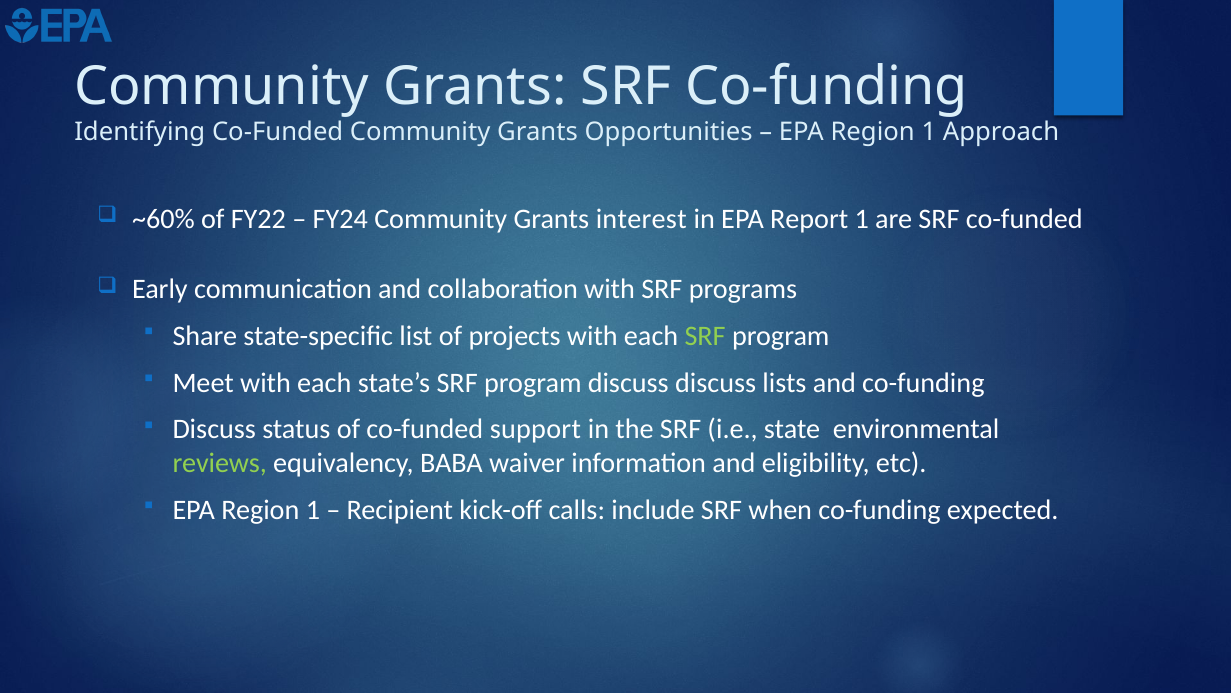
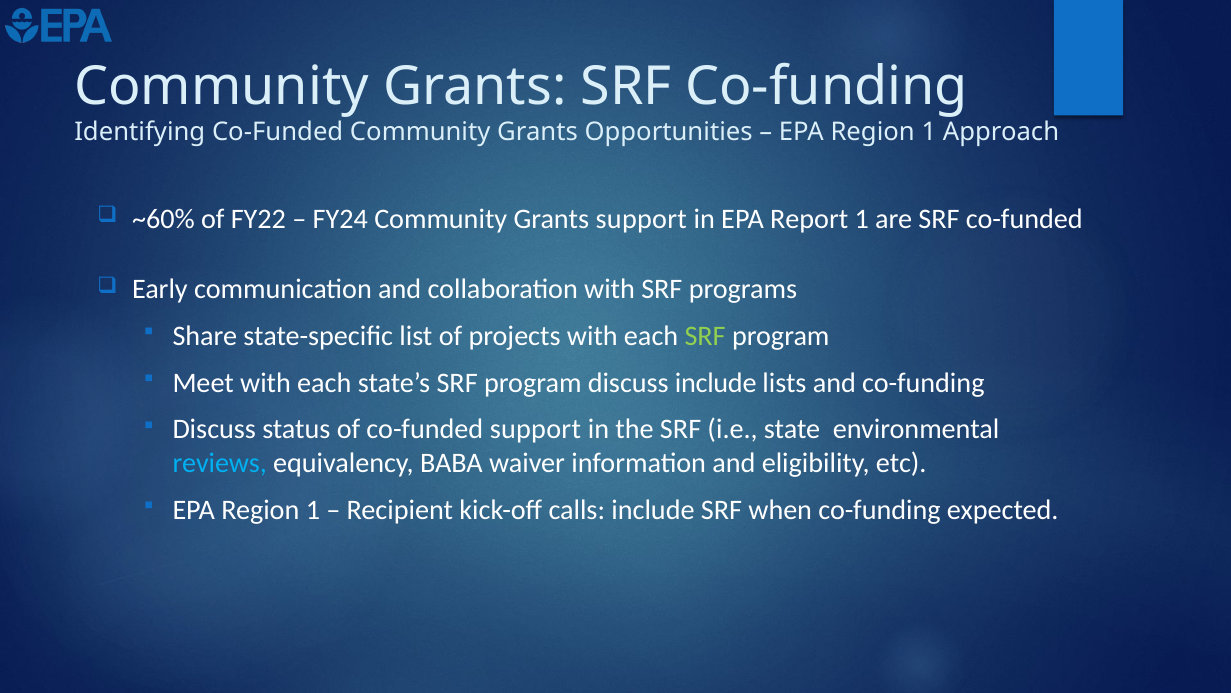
Grants interest: interest -> support
discuss discuss: discuss -> include
reviews colour: light green -> light blue
